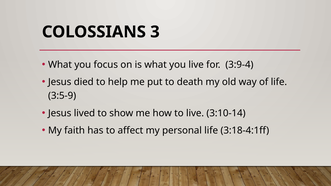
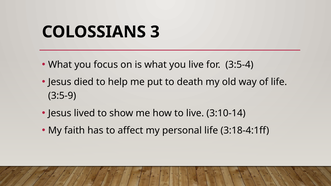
3:9-4: 3:9-4 -> 3:5-4
